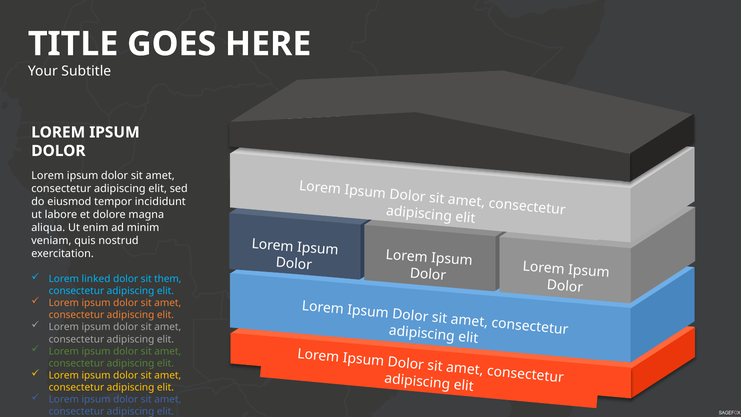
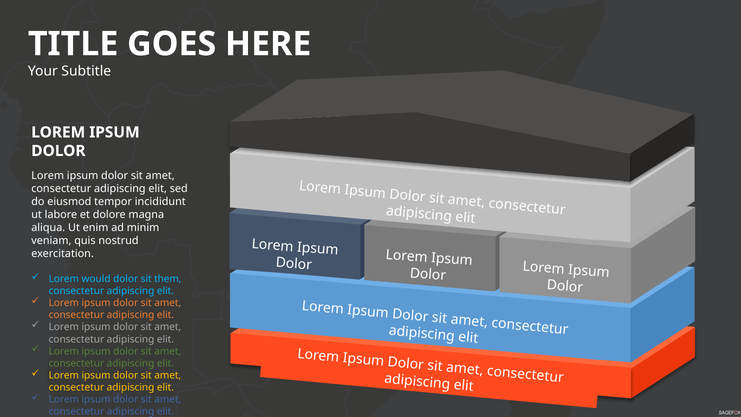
linked: linked -> would
